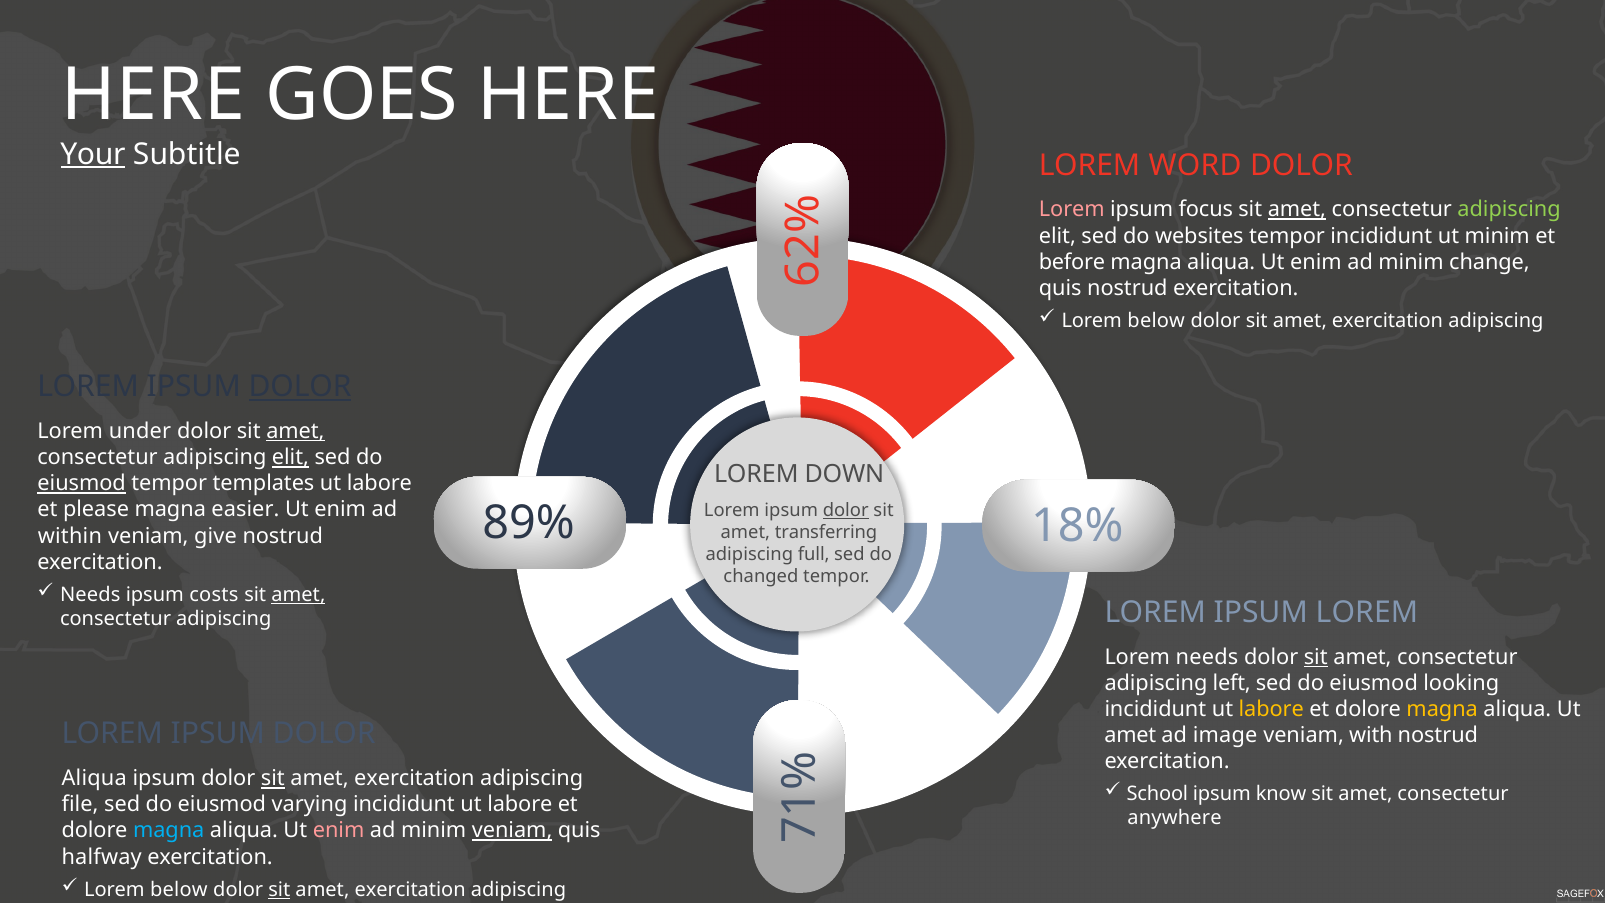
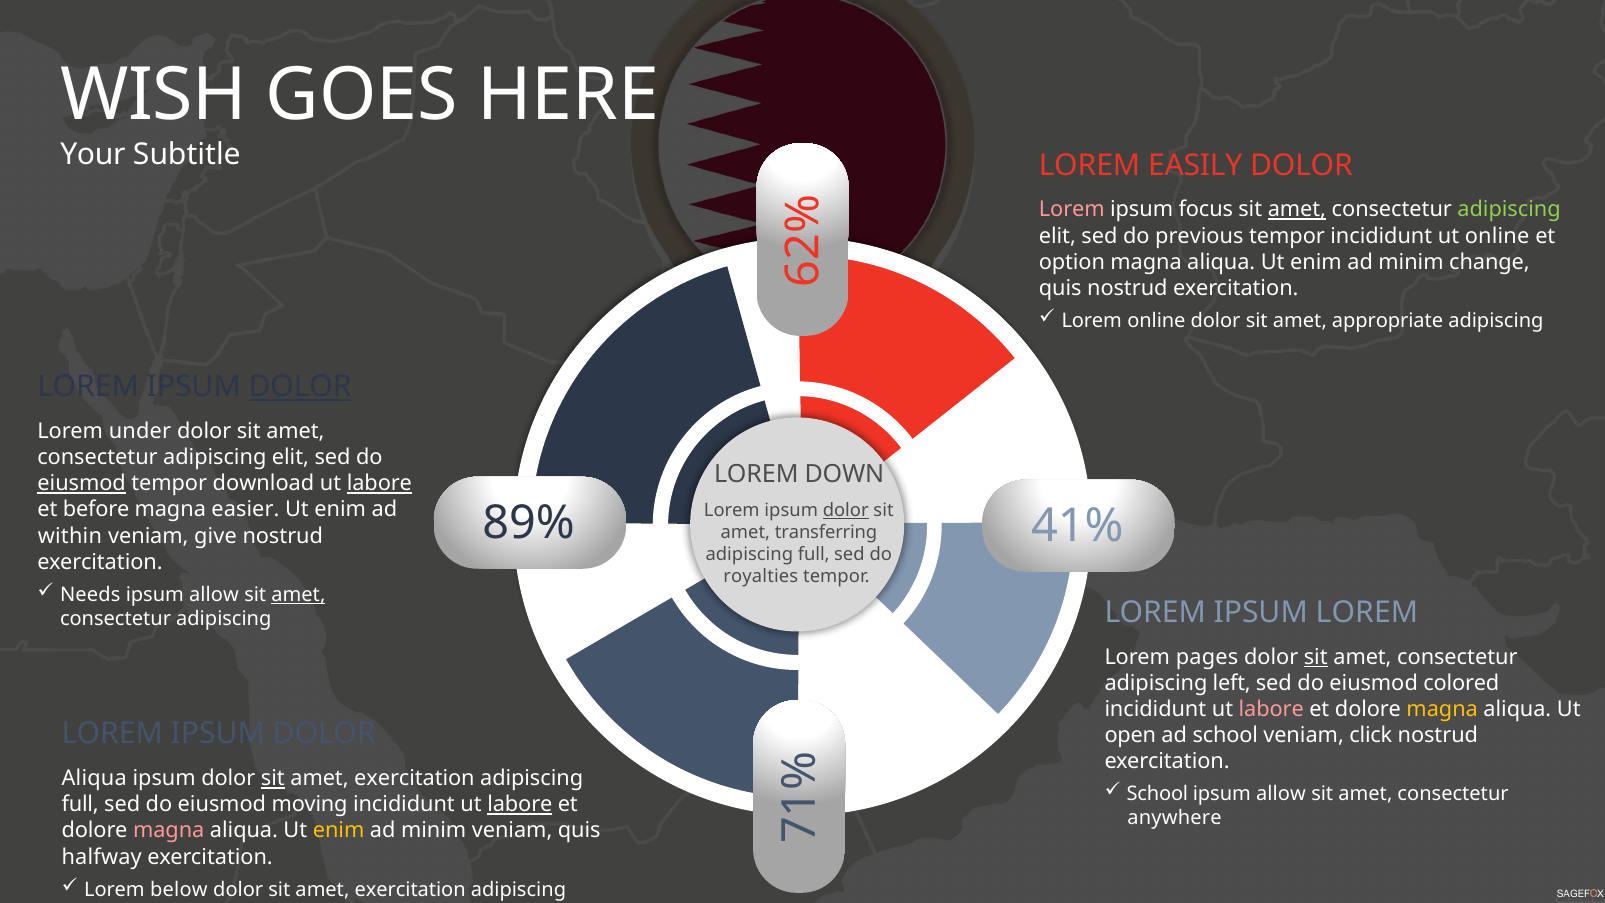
HERE at (153, 95): HERE -> WISH
Your underline: present -> none
WORD: WORD -> EASILY
websites: websites -> previous
ut minim: minim -> online
before: before -> option
below at (1156, 321): below -> online
exercitation at (1388, 321): exercitation -> appropriate
amet at (295, 431) underline: present -> none
elit at (290, 457) underline: present -> none
templates: templates -> download
labore at (379, 484) underline: none -> present
please: please -> before
18%: 18% -> 41%
changed: changed -> royalties
costs at (214, 595): costs -> allow
Lorem needs: needs -> pages
looking: looking -> colored
labore at (1271, 709) colour: yellow -> pink
amet at (1130, 735): amet -> open
ad image: image -> school
with: with -> click
know at (1281, 794): know -> allow
file at (80, 804): file -> full
varying: varying -> moving
labore at (520, 804) underline: none -> present
magna at (169, 831) colour: light blue -> pink
enim at (339, 831) colour: pink -> yellow
veniam at (512, 831) underline: present -> none
sit at (279, 890) underline: present -> none
